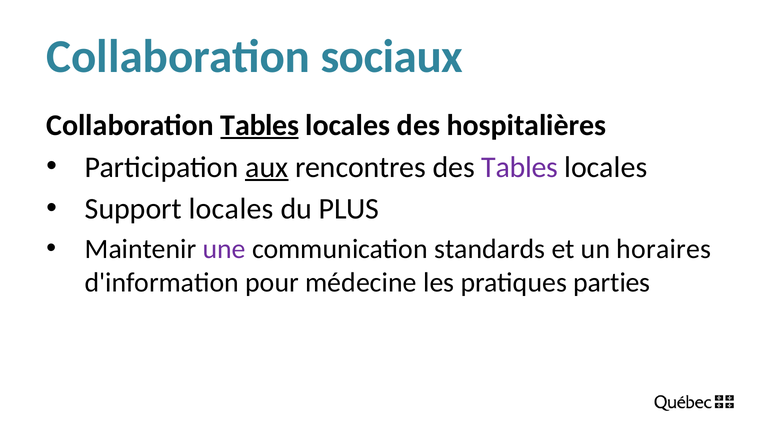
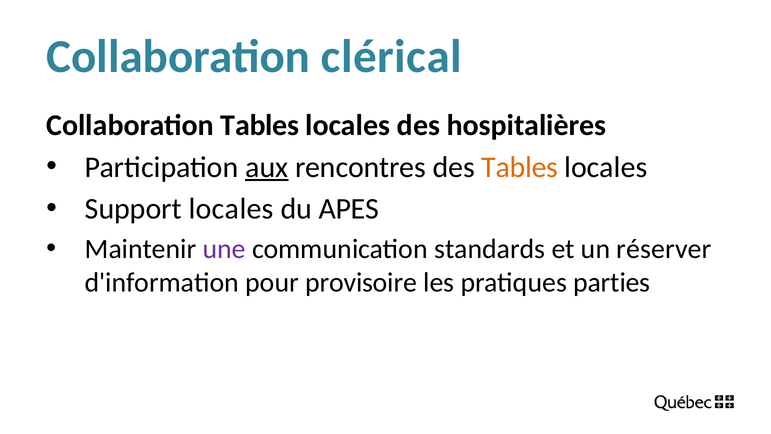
sociaux: sociaux -> clérical
Tables at (260, 125) underline: present -> none
Tables at (520, 167) colour: purple -> orange
PLUS: PLUS -> APES
horaires: horaires -> réserver
médecine: médecine -> provisoire
